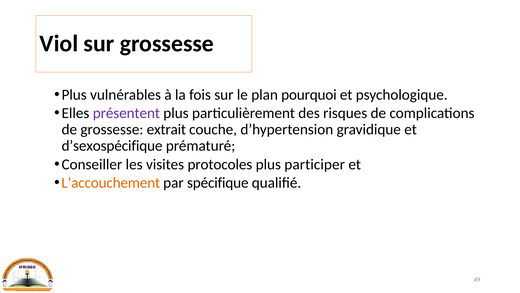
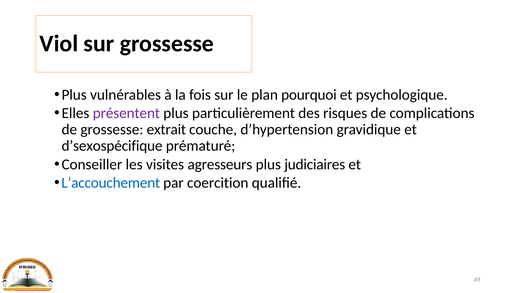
protocoles: protocoles -> agresseurs
participer: participer -> judiciaires
L’accouchement colour: orange -> blue
spécifique: spécifique -> coercition
